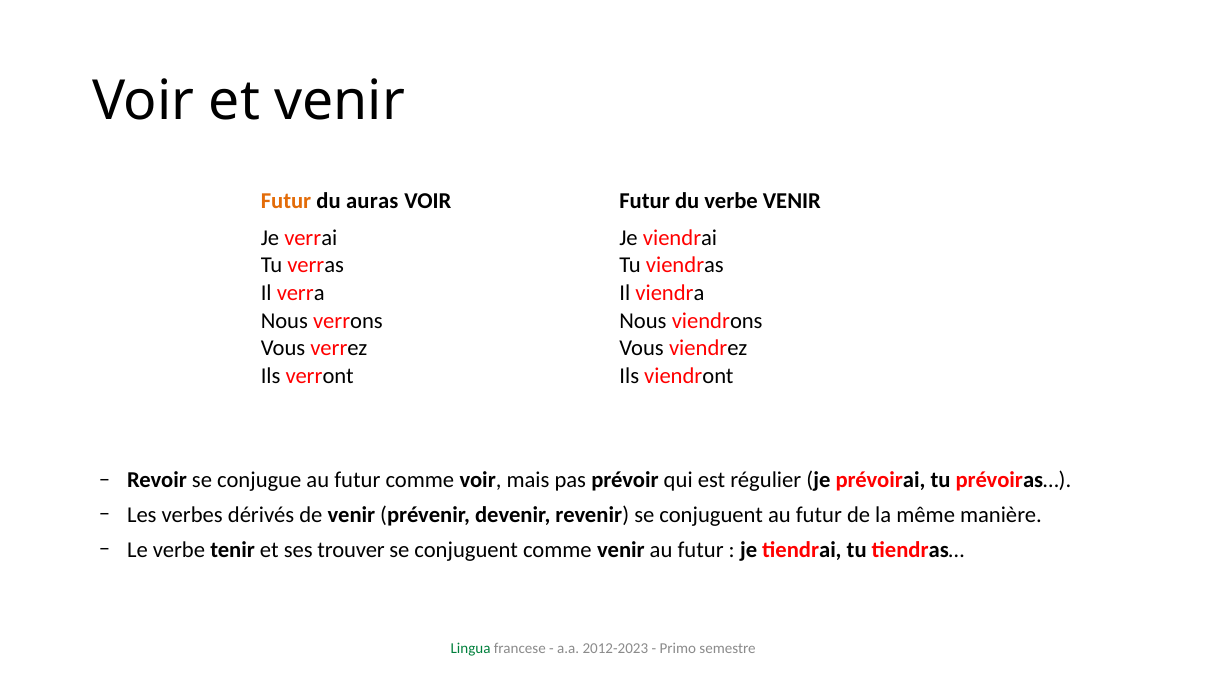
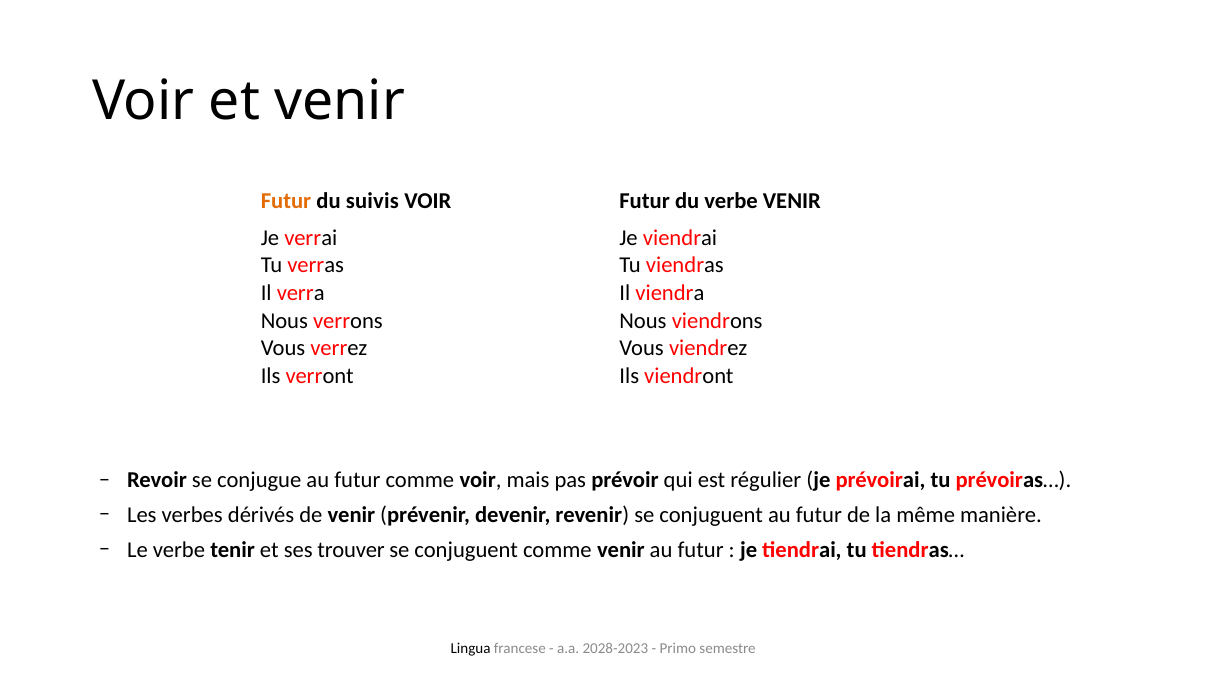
auras: auras -> suivis
Lingua colour: green -> black
2012-2023: 2012-2023 -> 2028-2023
